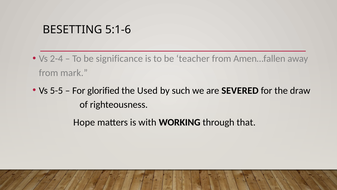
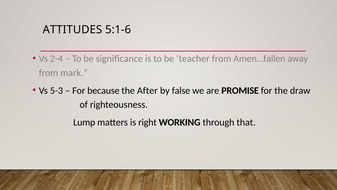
BESETTING: BESETTING -> ATTITUDES
5-5: 5-5 -> 5-3
glorified: glorified -> because
Used: Used -> After
such: such -> false
SEVERED: SEVERED -> PROMISE
Hope: Hope -> Lump
with: with -> right
